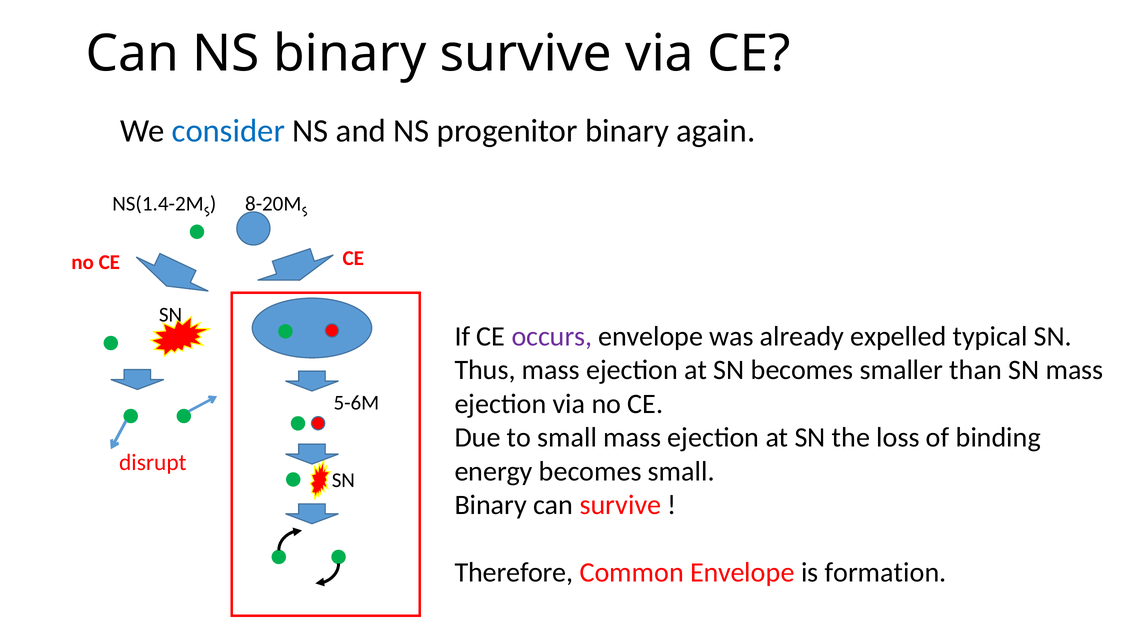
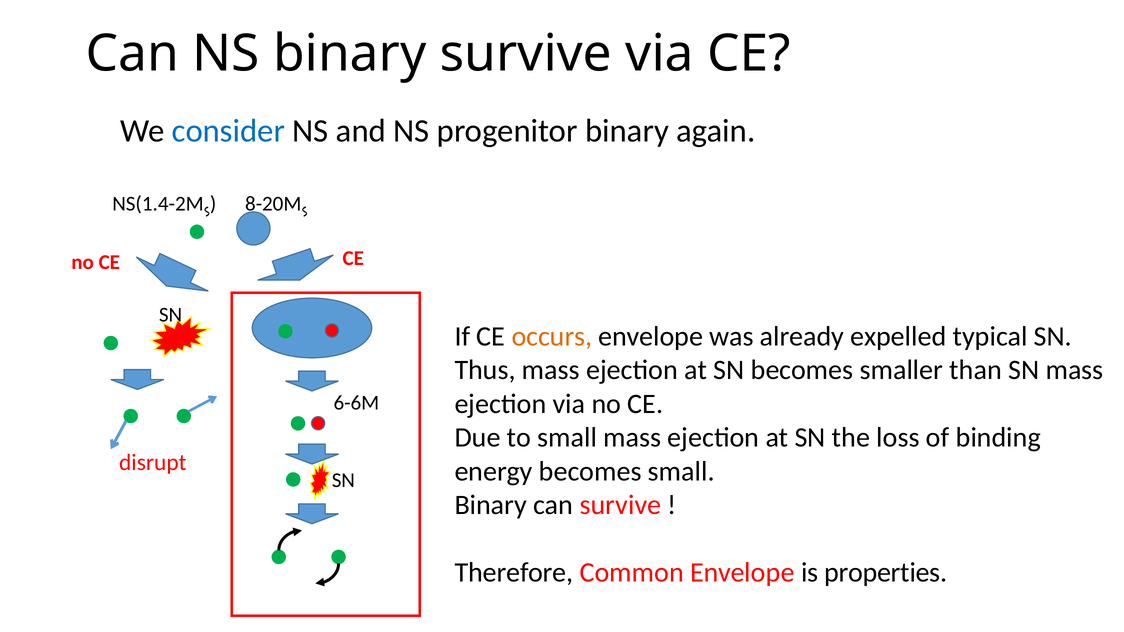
occurs colour: purple -> orange
5-6M: 5-6M -> 6-6M
formation: formation -> properties
